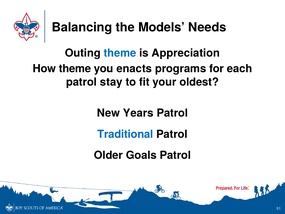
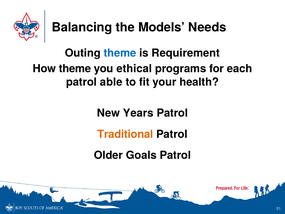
Appreciation: Appreciation -> Requirement
enacts: enacts -> ethical
stay: stay -> able
oldest: oldest -> health
Traditional colour: blue -> orange
